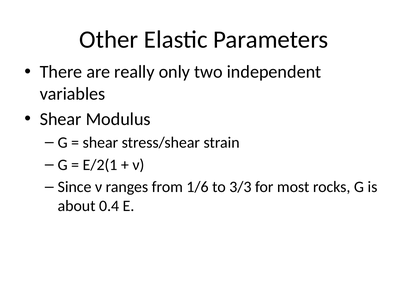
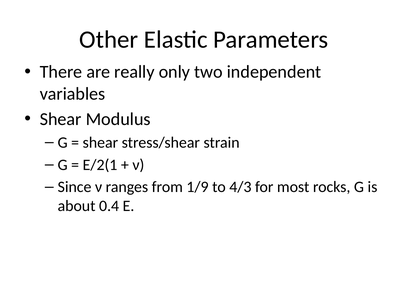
1/6: 1/6 -> 1/9
3/3: 3/3 -> 4/3
